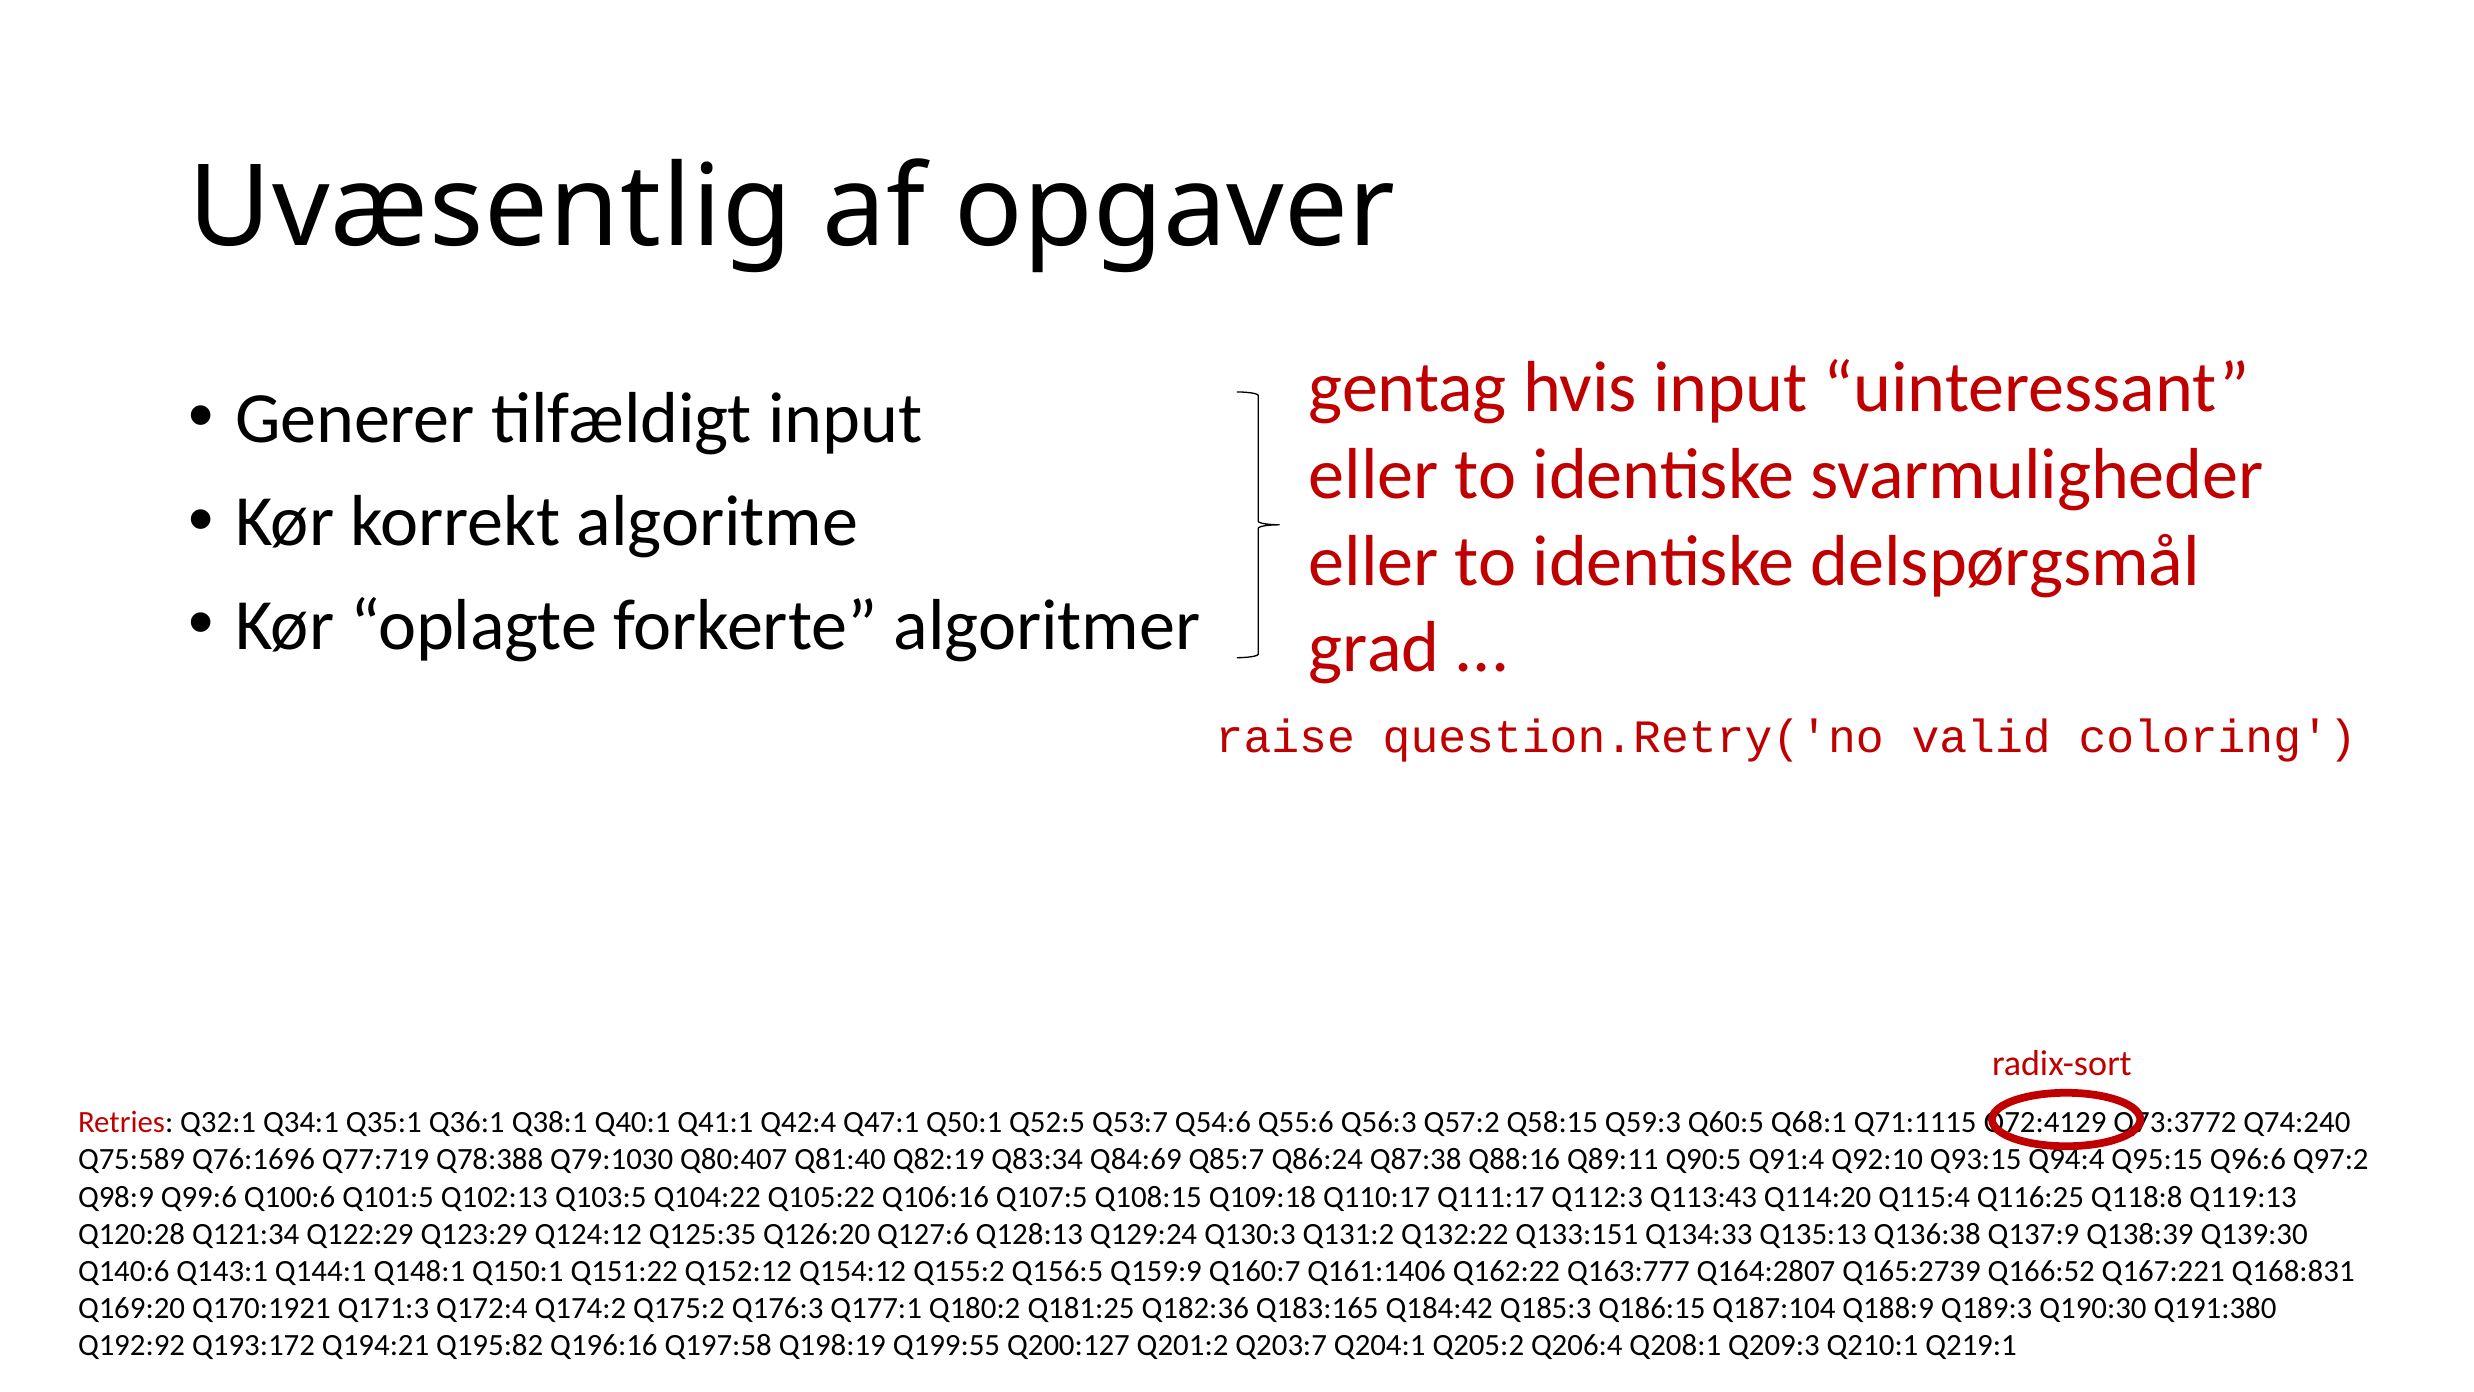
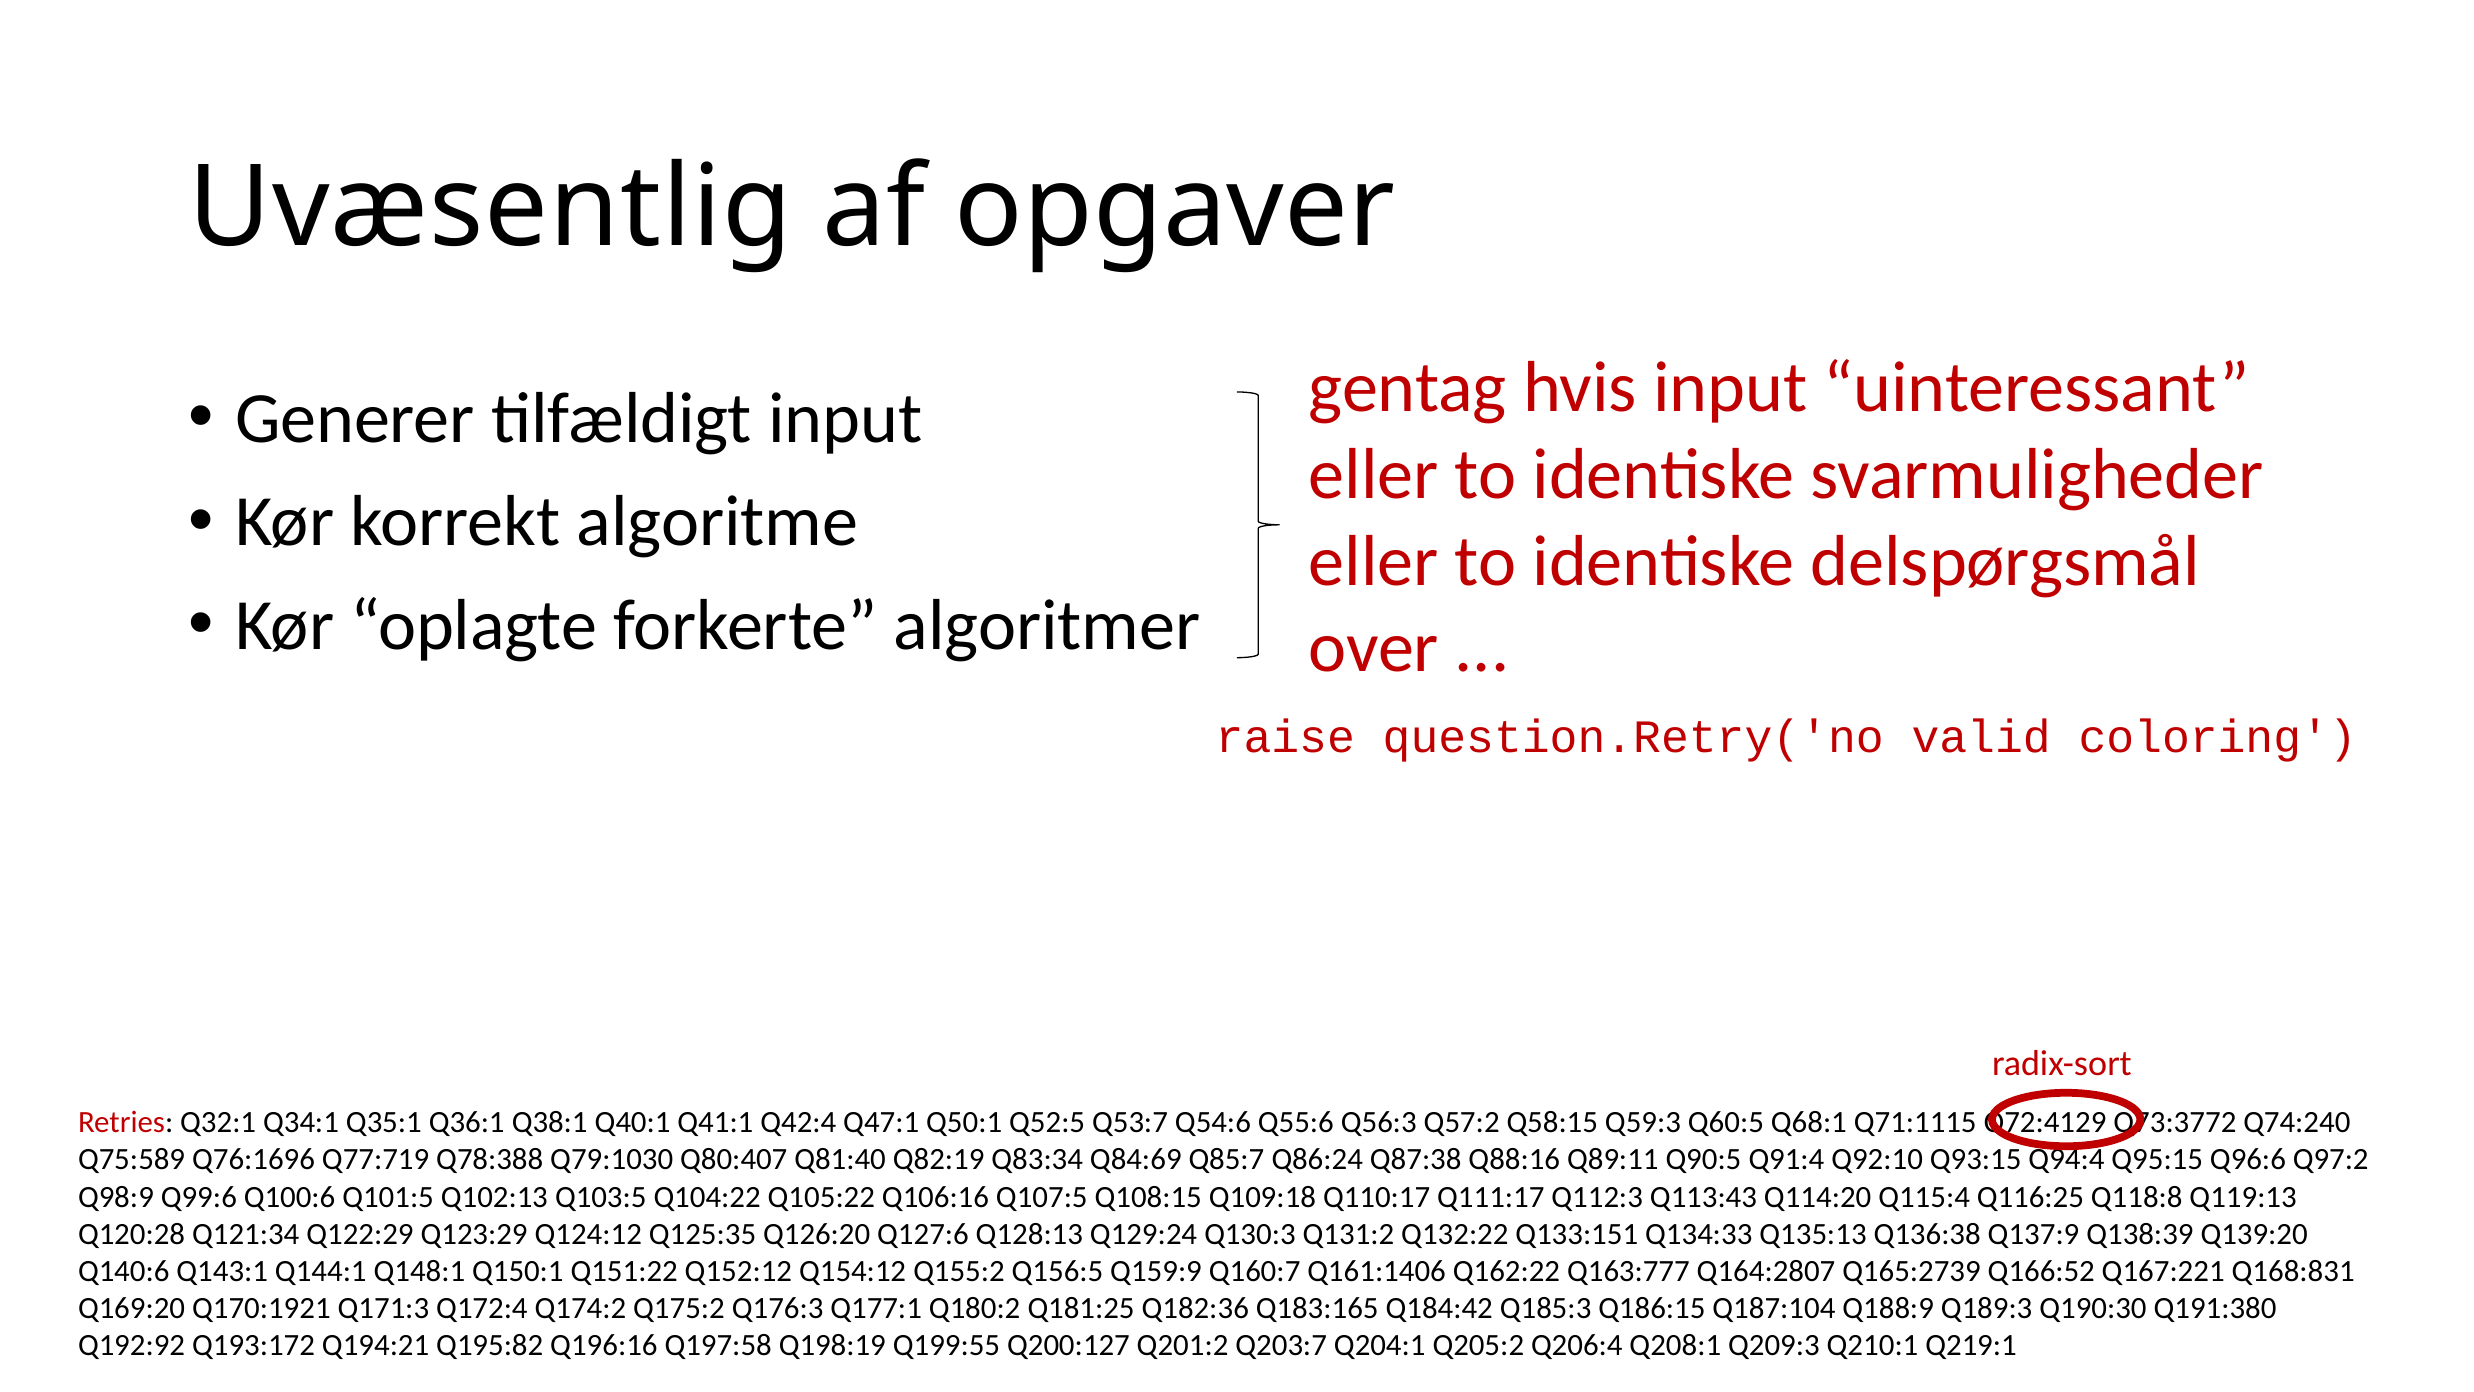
grad: grad -> over
Q139:30: Q139:30 -> Q139:20
